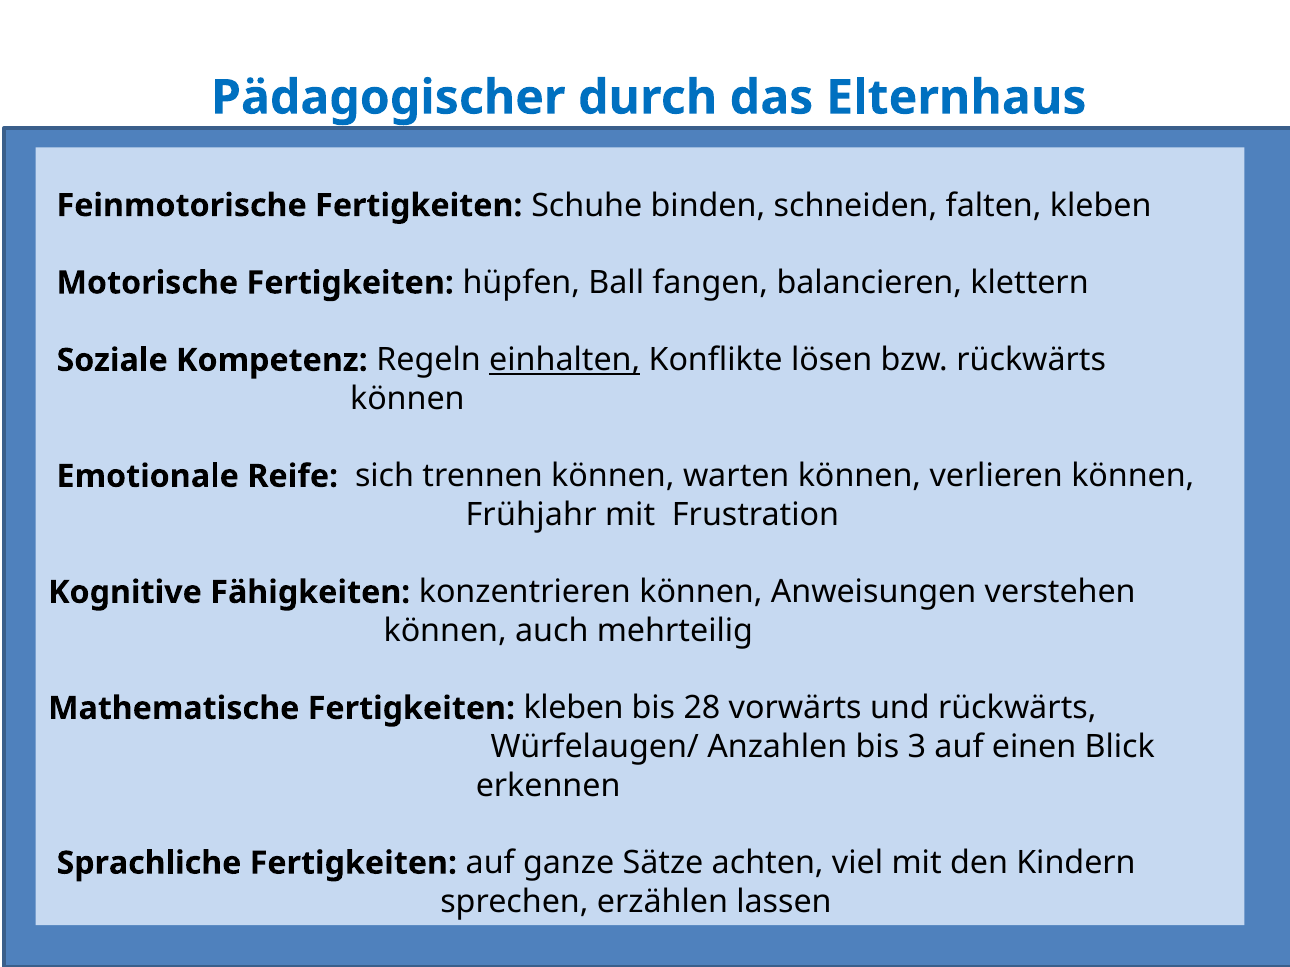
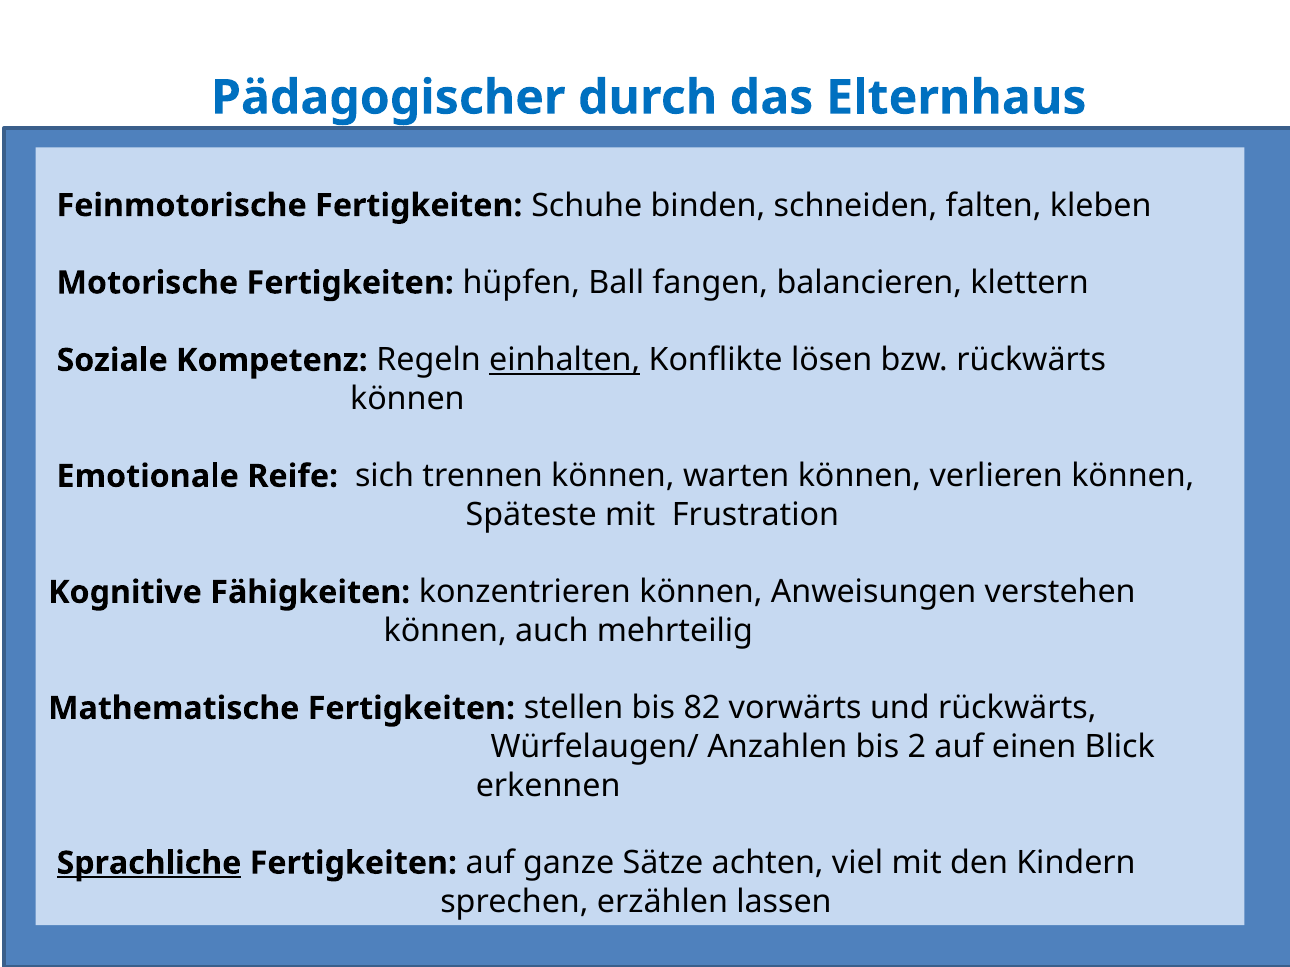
Frühjahr: Frühjahr -> Späteste
Fertigkeiten kleben: kleben -> stellen
28: 28 -> 82
3: 3 -> 2
Sprachliche underline: none -> present
